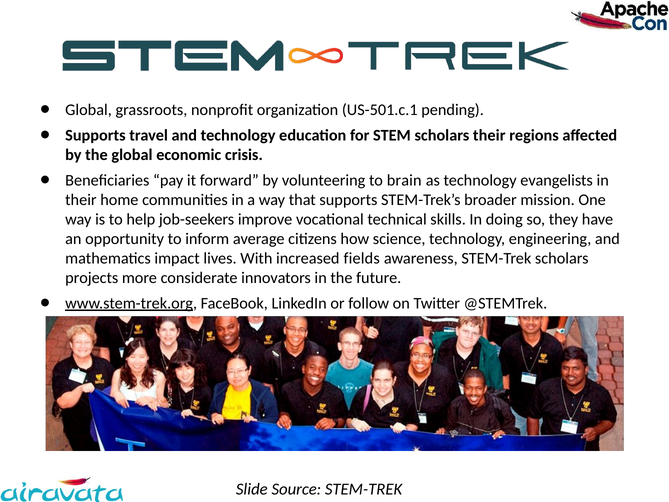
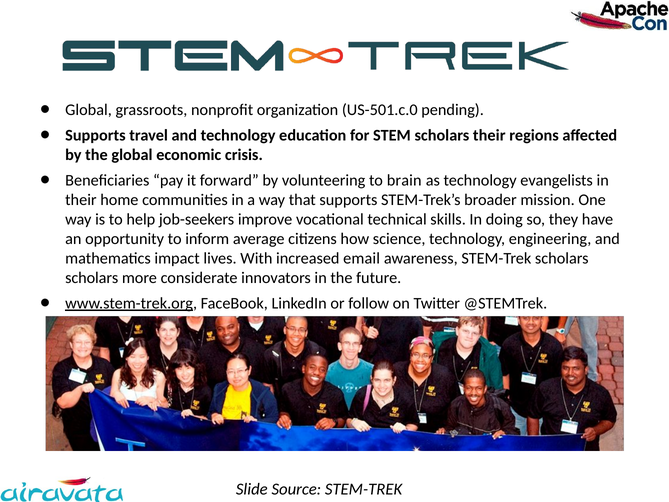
US-501.c.1: US-501.c.1 -> US-501.c.0
fields: fields -> email
projects at (92, 278): projects -> scholars
